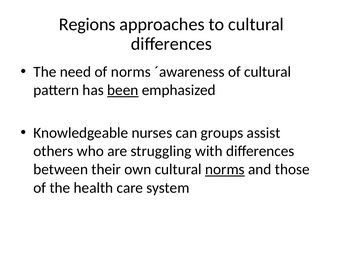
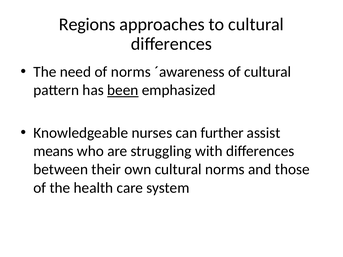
groups: groups -> further
others: others -> means
norms at (225, 170) underline: present -> none
